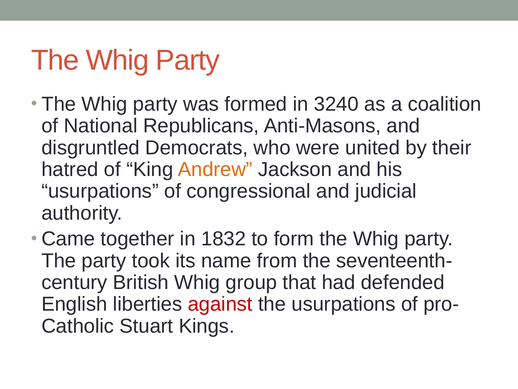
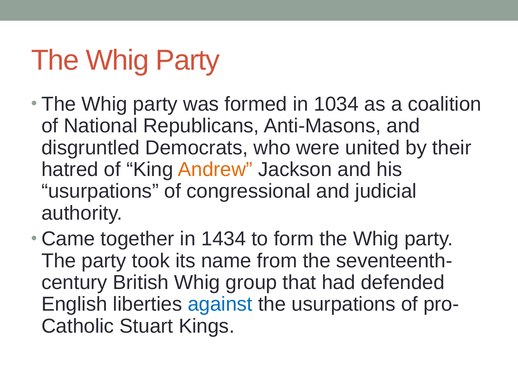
3240: 3240 -> 1034
1832: 1832 -> 1434
against colour: red -> blue
